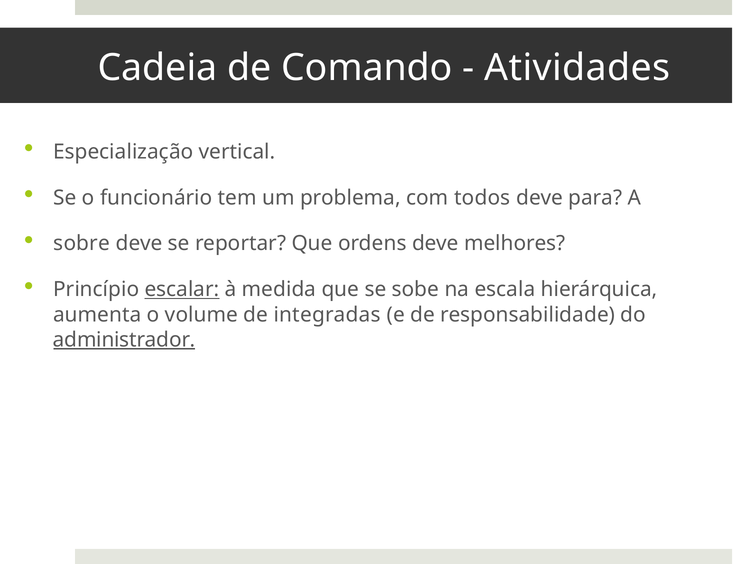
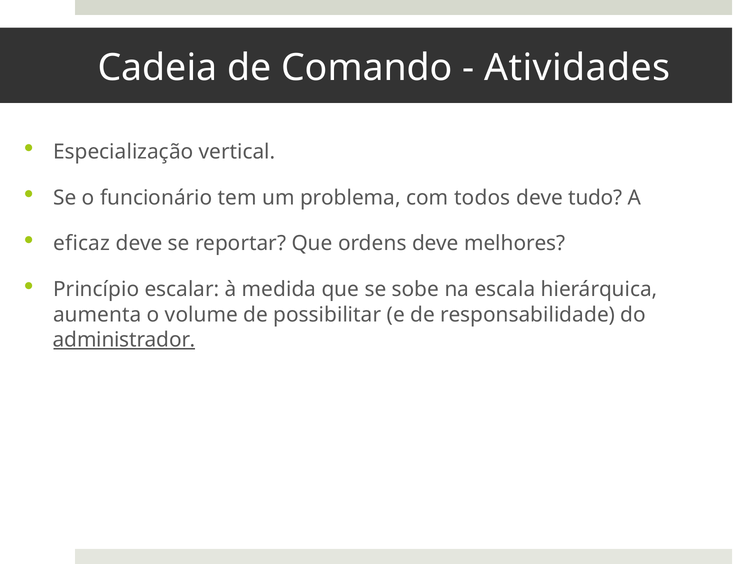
para: para -> tudo
sobre: sobre -> eficaz
escalar underline: present -> none
integradas: integradas -> possibilitar
